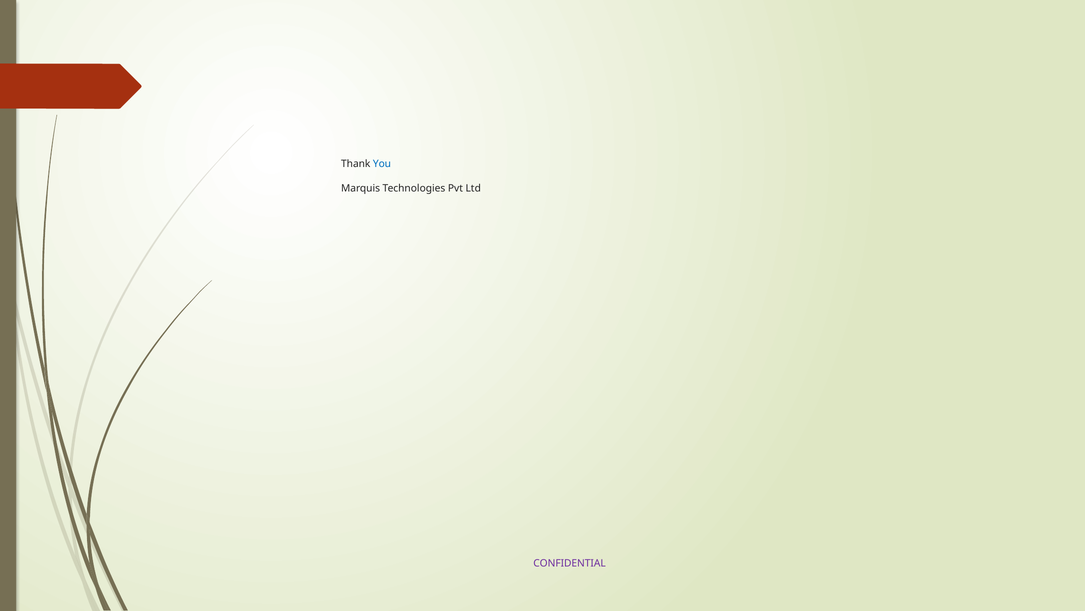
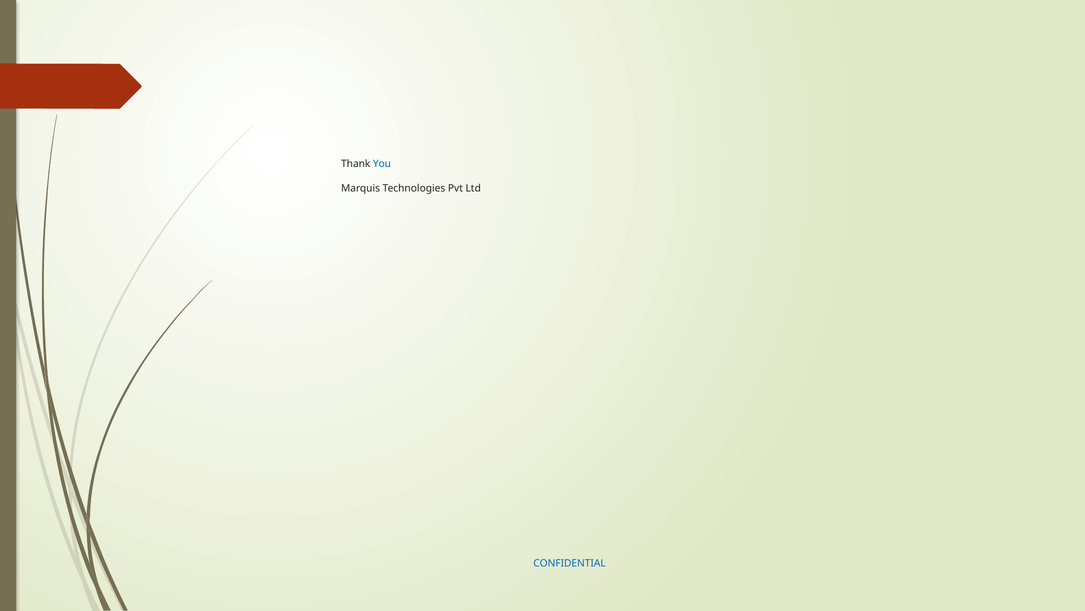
CONFIDENTIAL colour: purple -> blue
